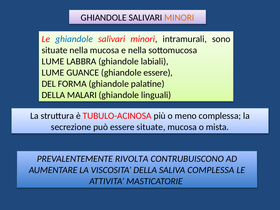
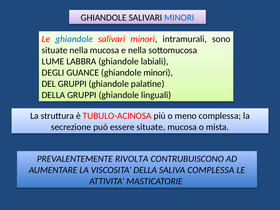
MINORI at (179, 18) colour: orange -> blue
LUME at (53, 73): LUME -> DEGLI
ghiandole essere: essere -> minori
DEL FORMA: FORMA -> GRUPPI
DELLA MALARI: MALARI -> GRUPPI
